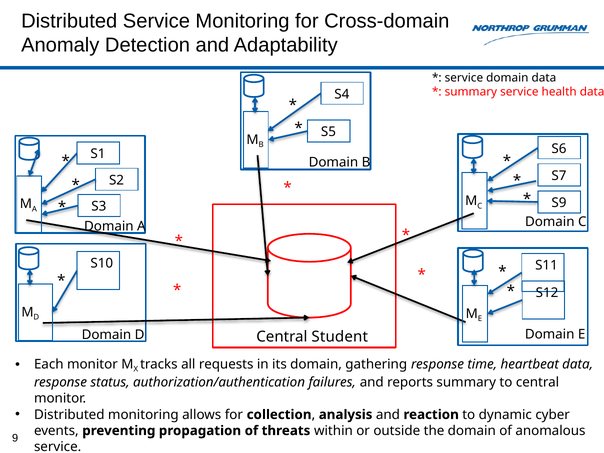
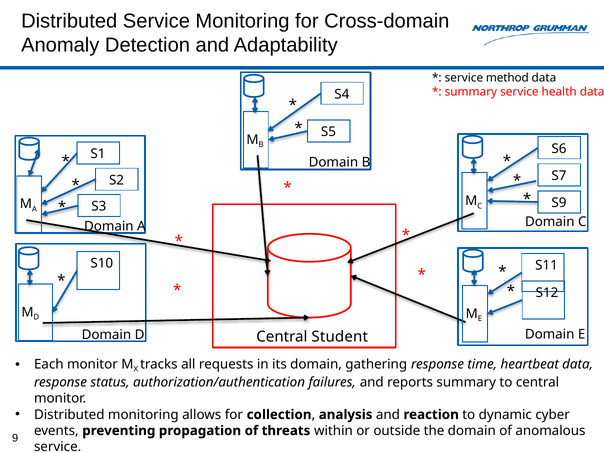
service domain: domain -> method
